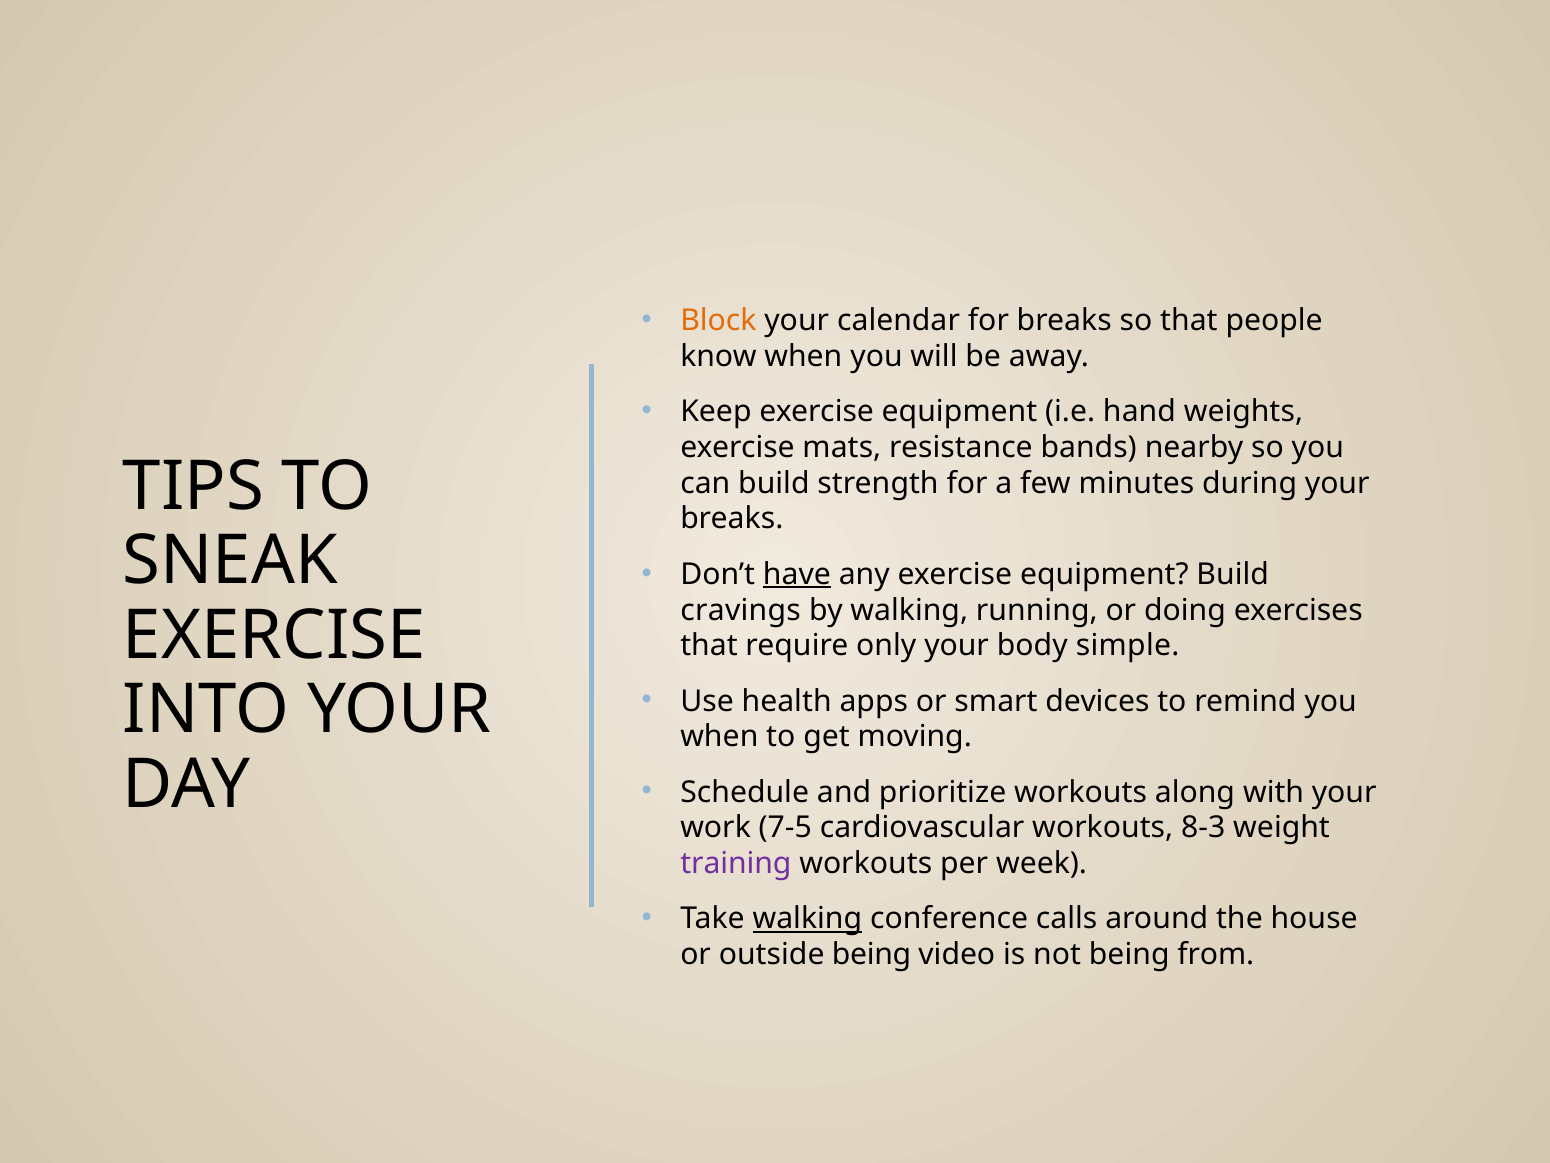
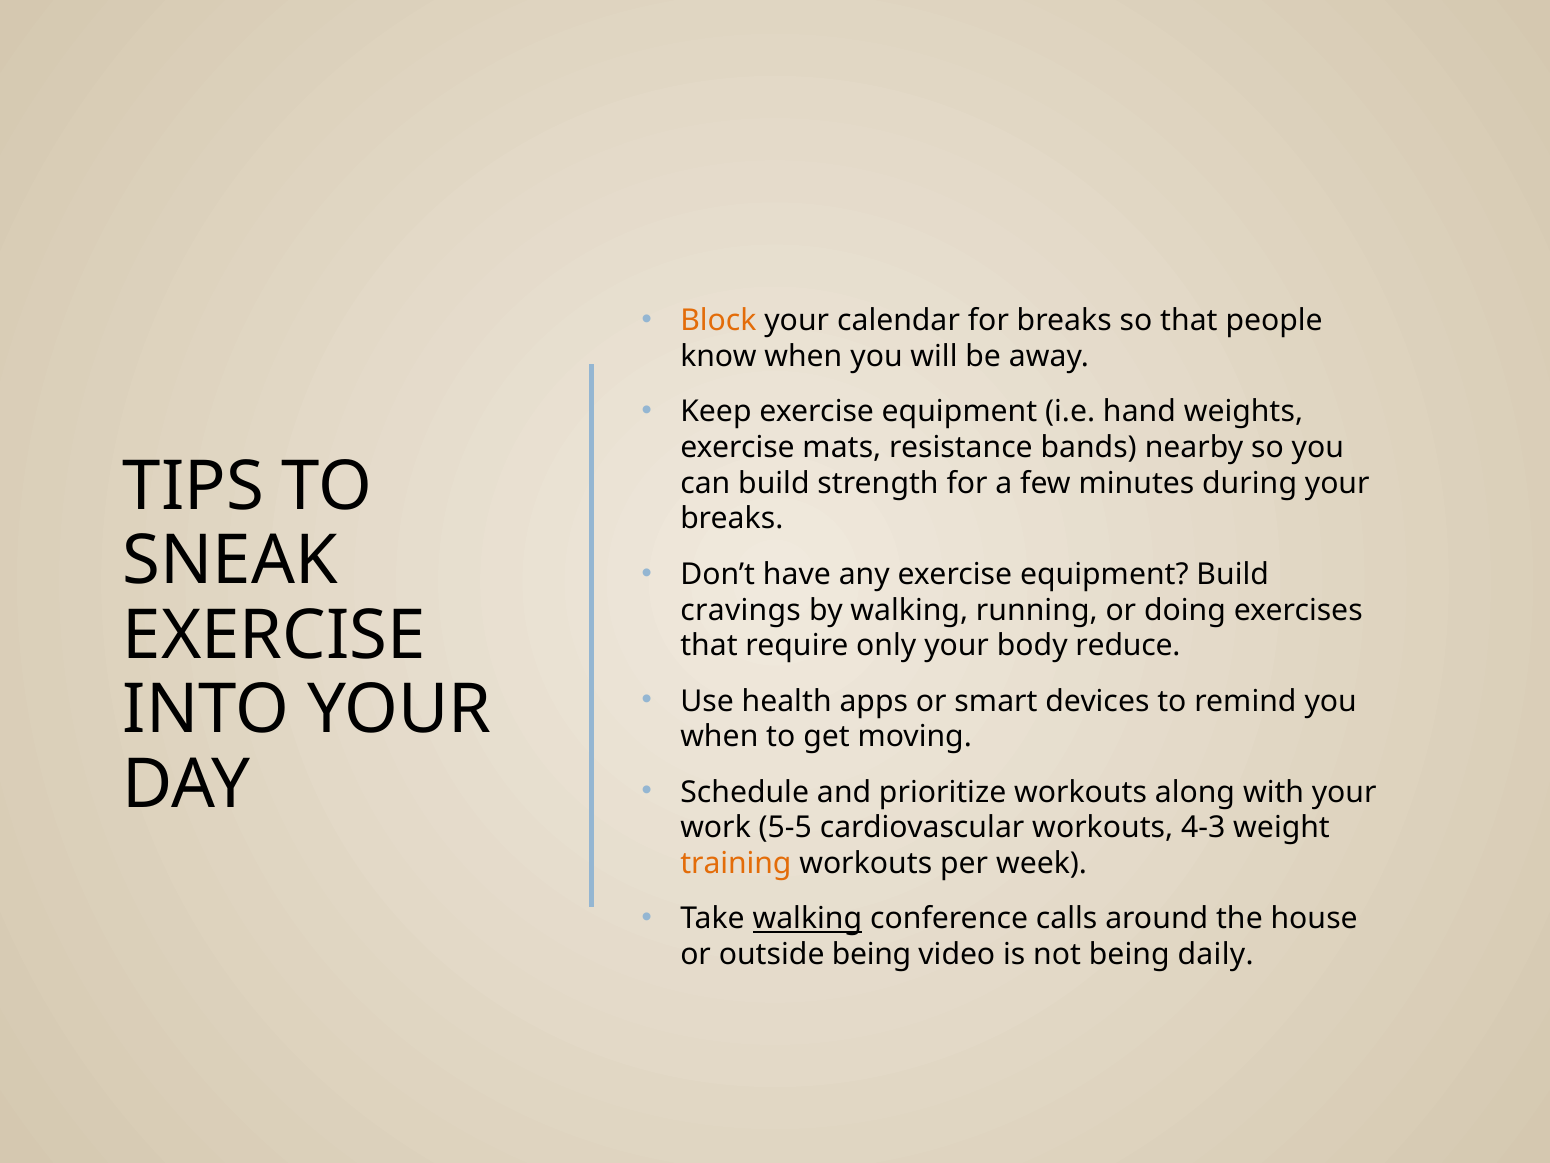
have underline: present -> none
simple: simple -> reduce
7-5: 7-5 -> 5-5
8-3: 8-3 -> 4-3
training colour: purple -> orange
from: from -> daily
